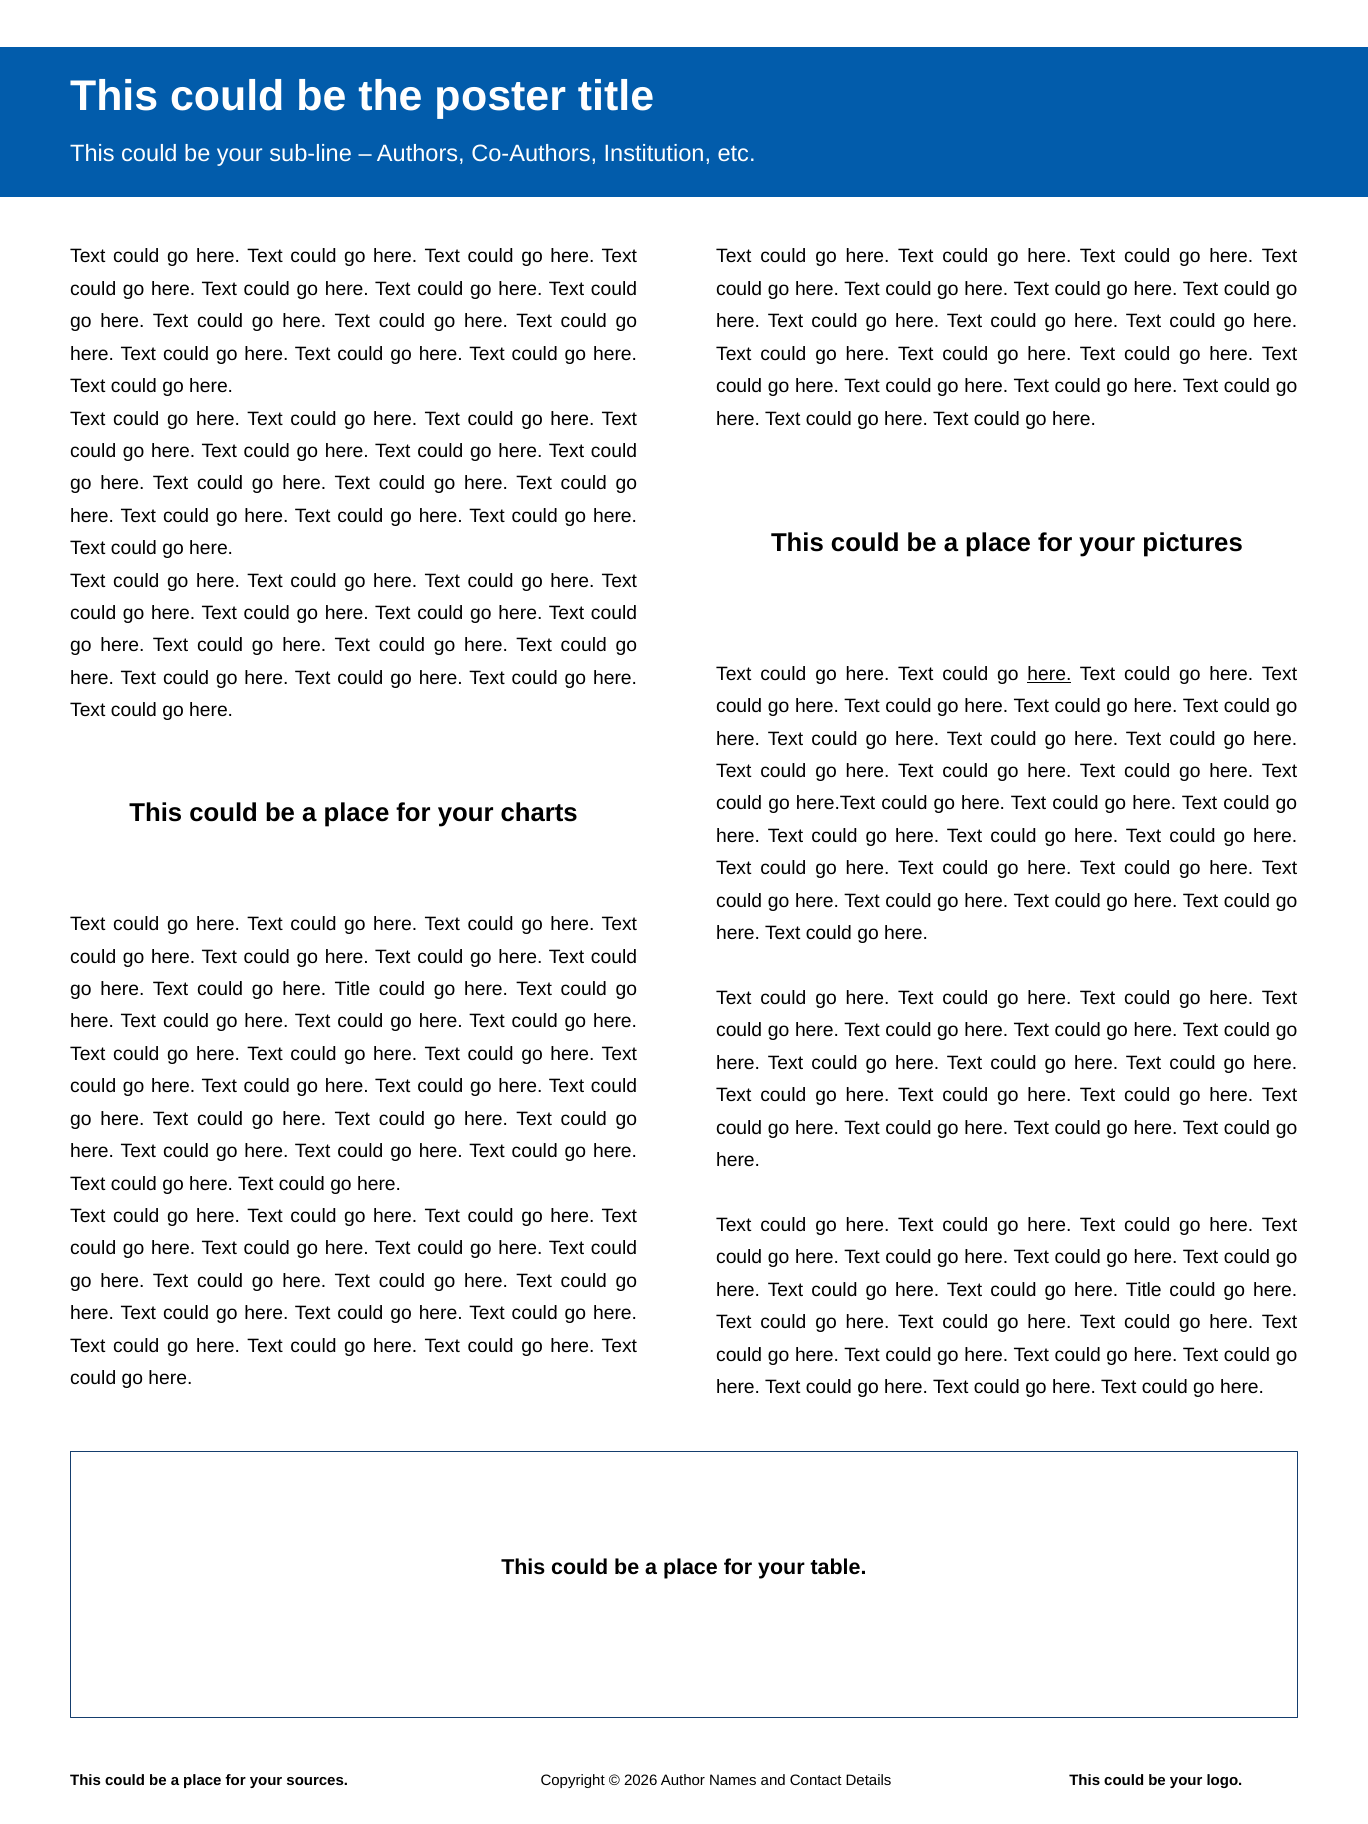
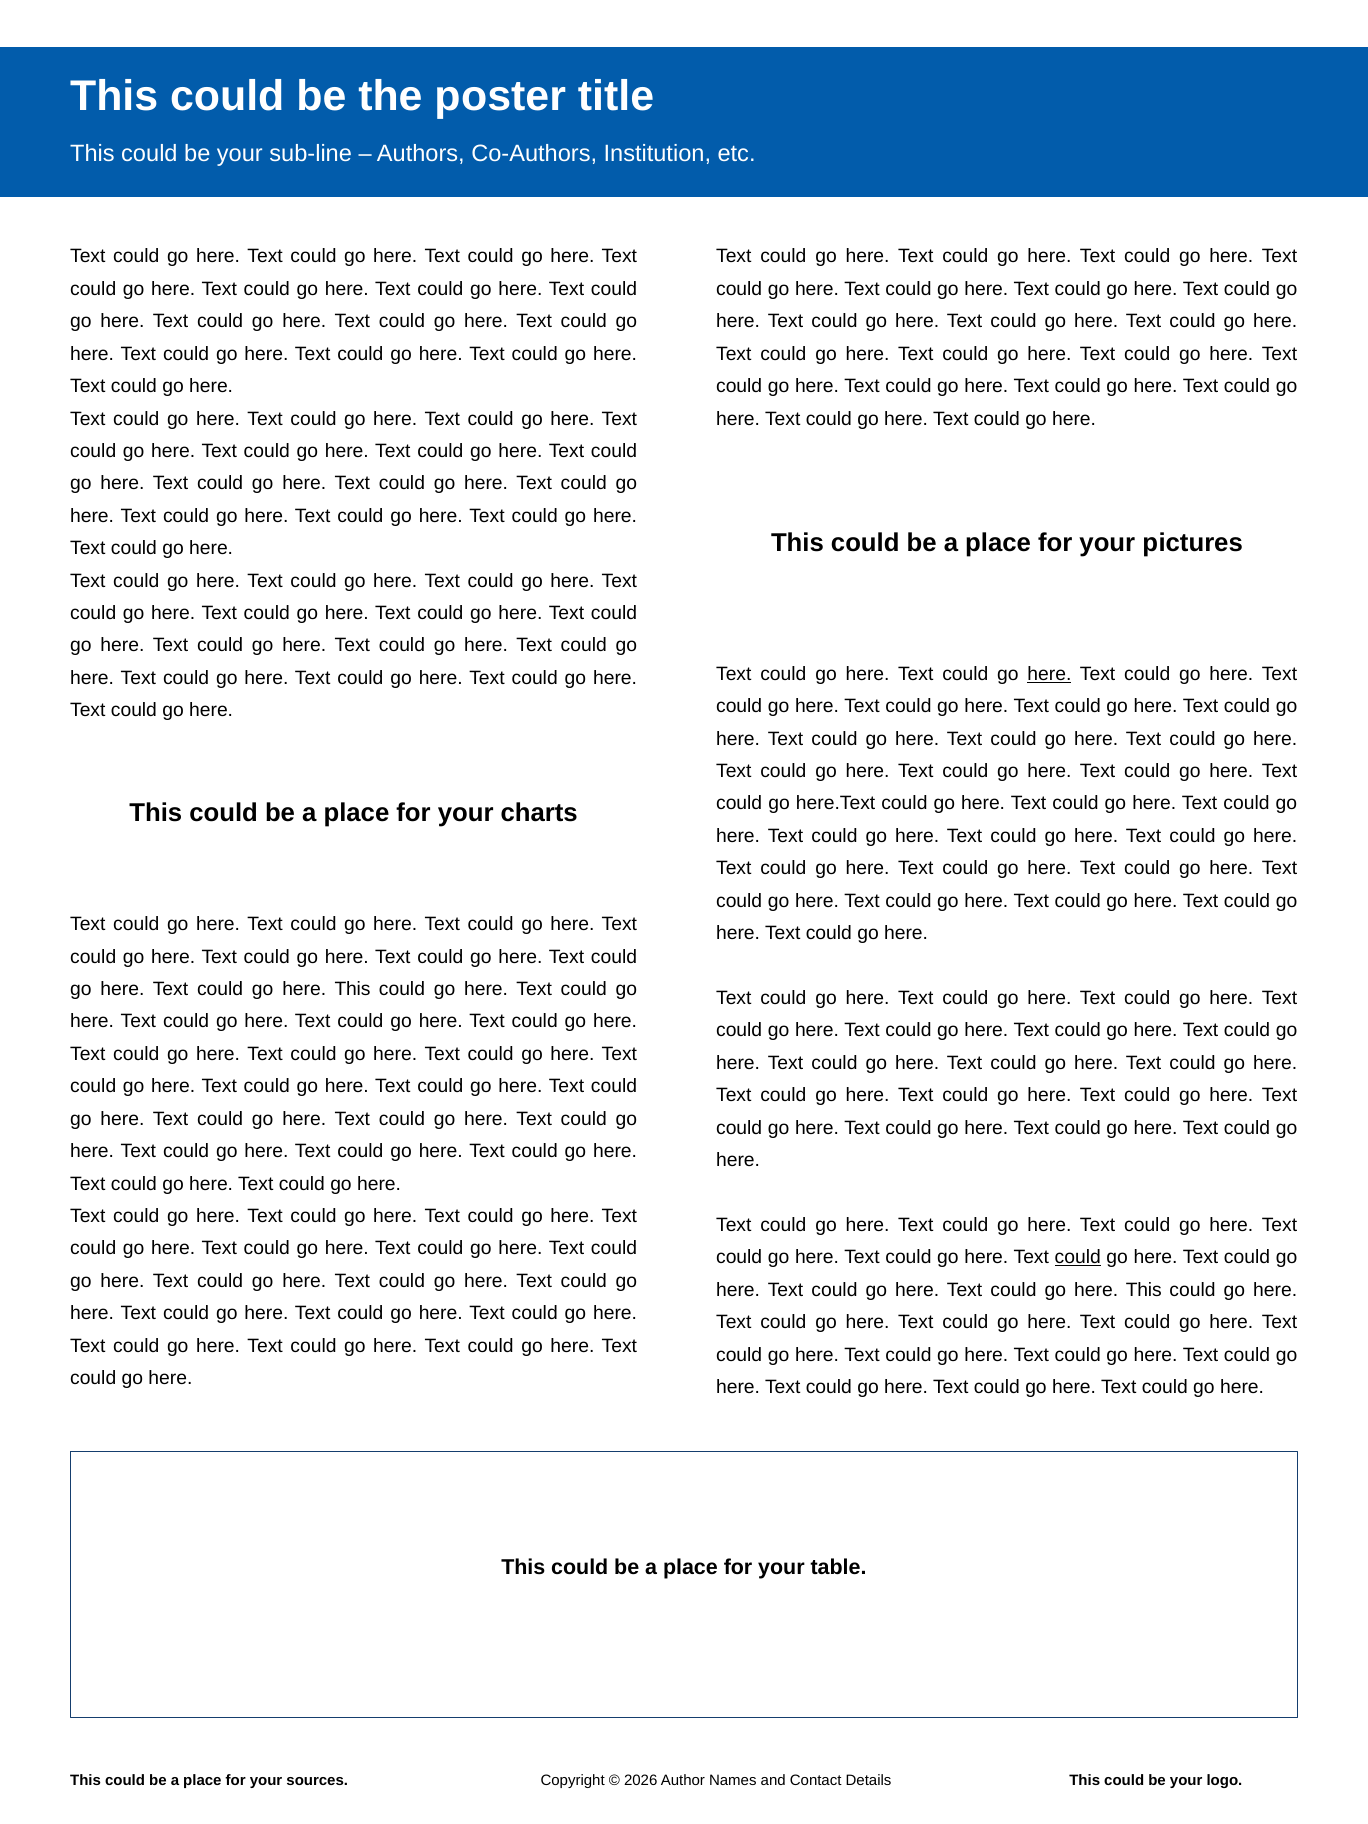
Title at (352, 989): Title -> This
could at (1078, 1257) underline: none -> present
Title at (1144, 1290): Title -> This
